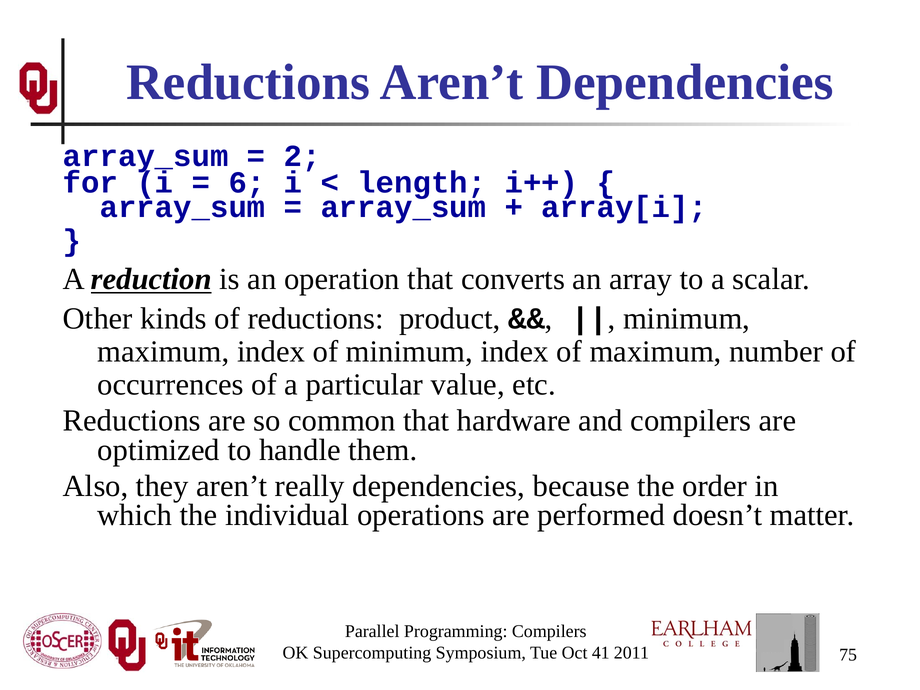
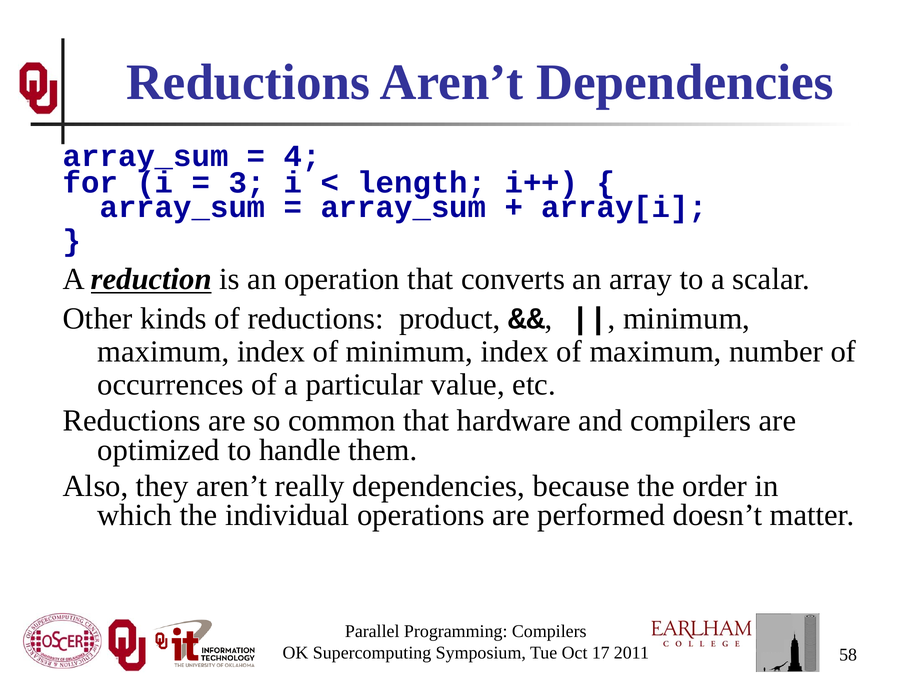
2: 2 -> 4
6: 6 -> 3
41: 41 -> 17
75: 75 -> 58
